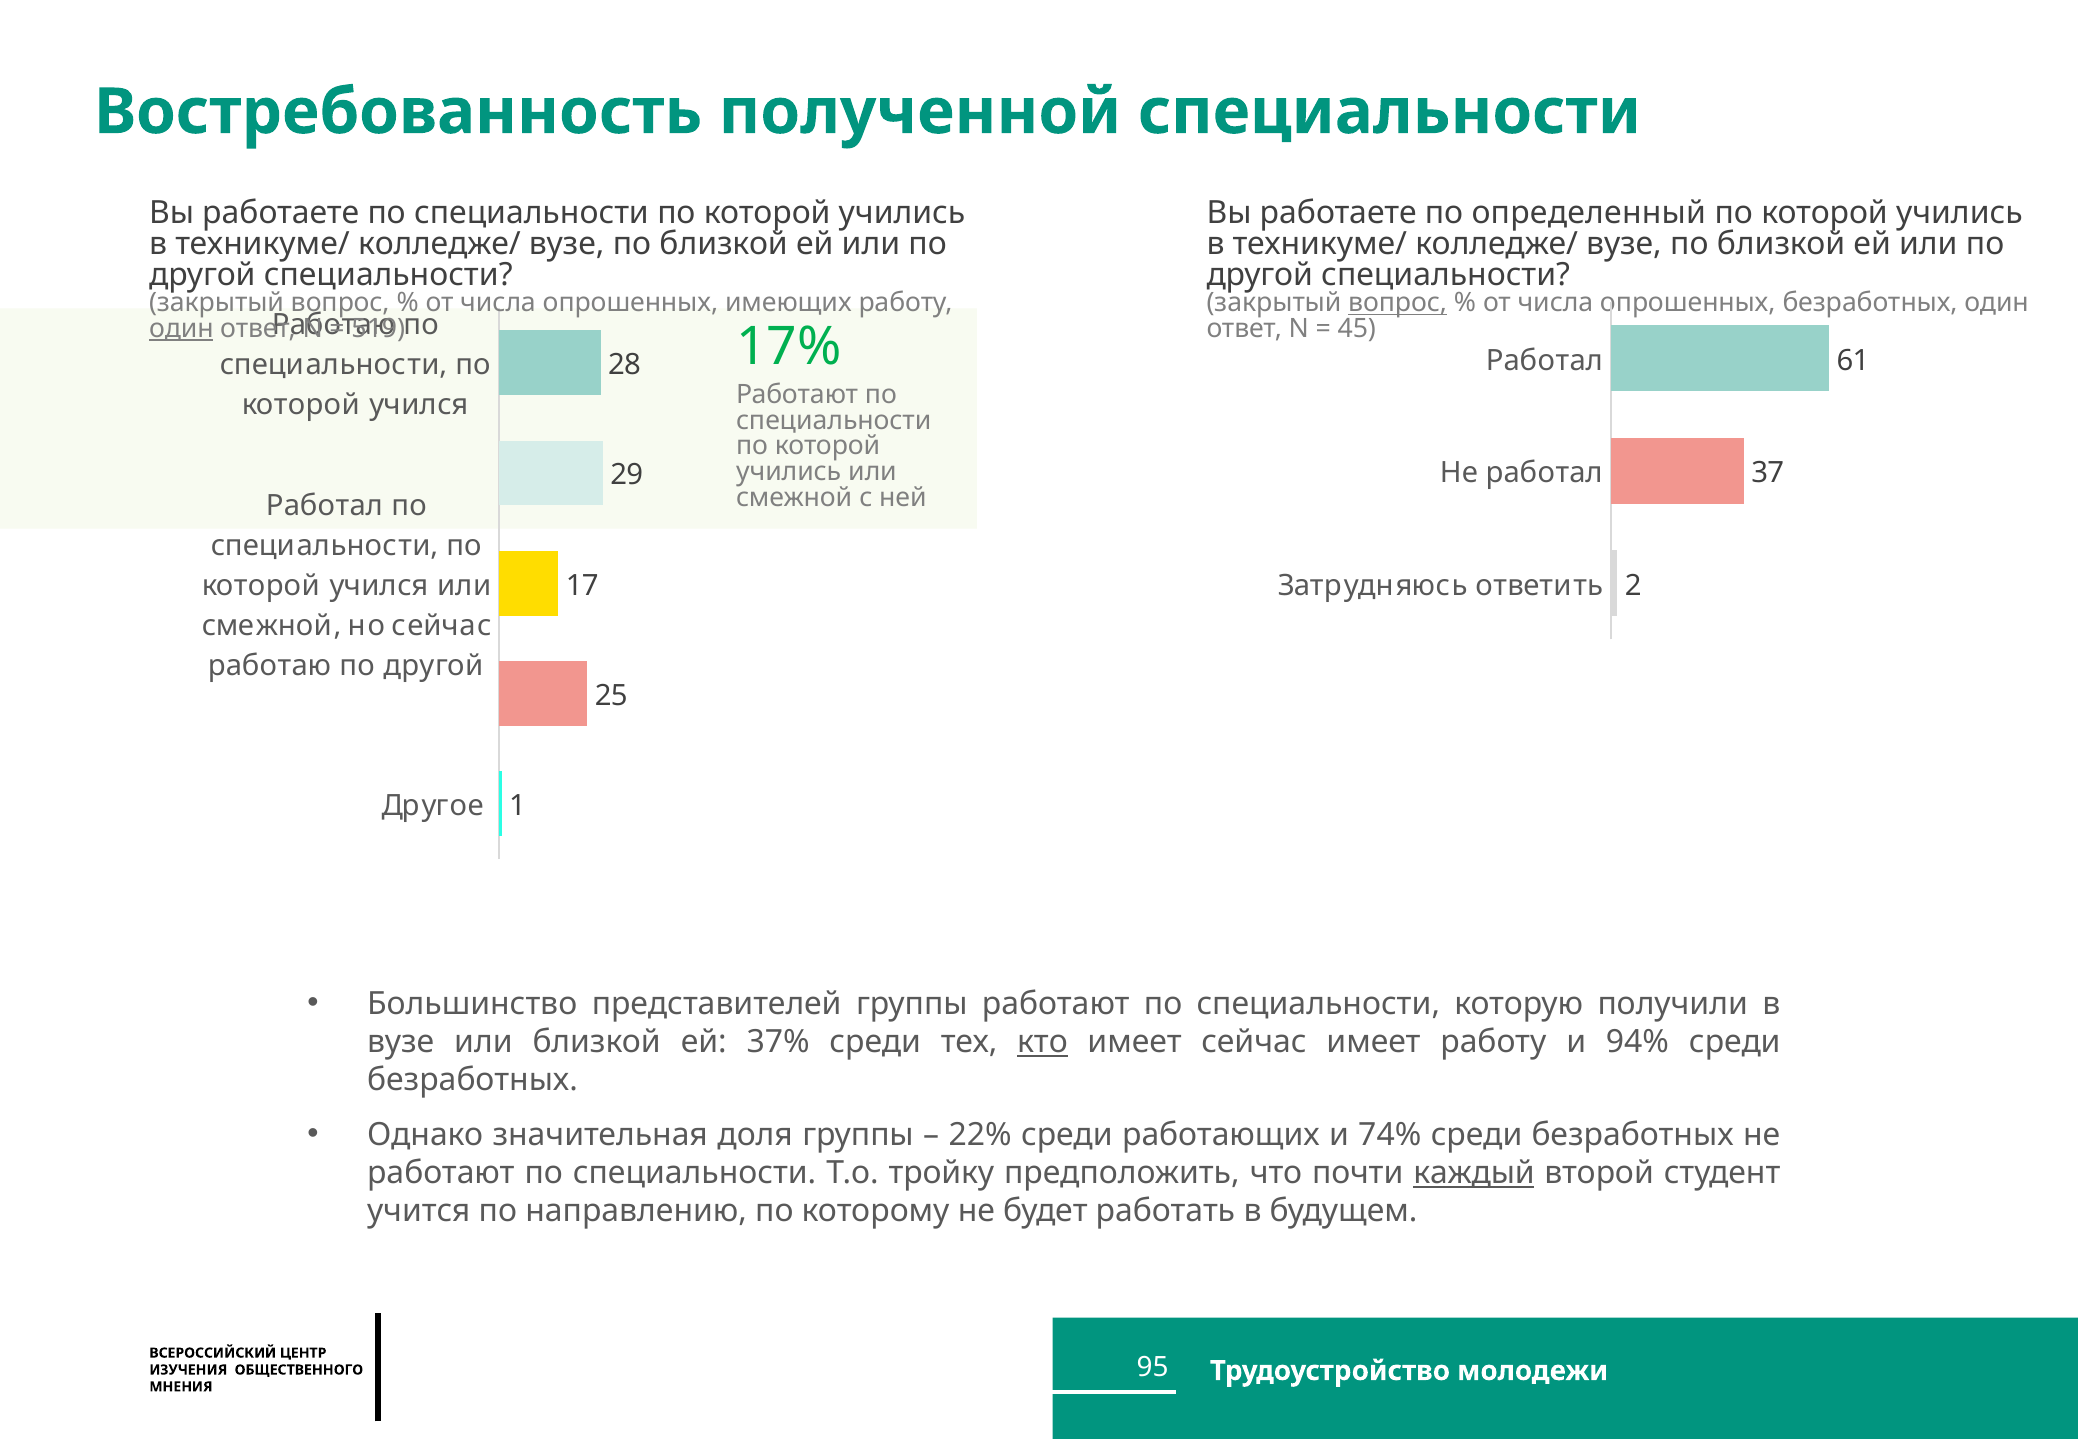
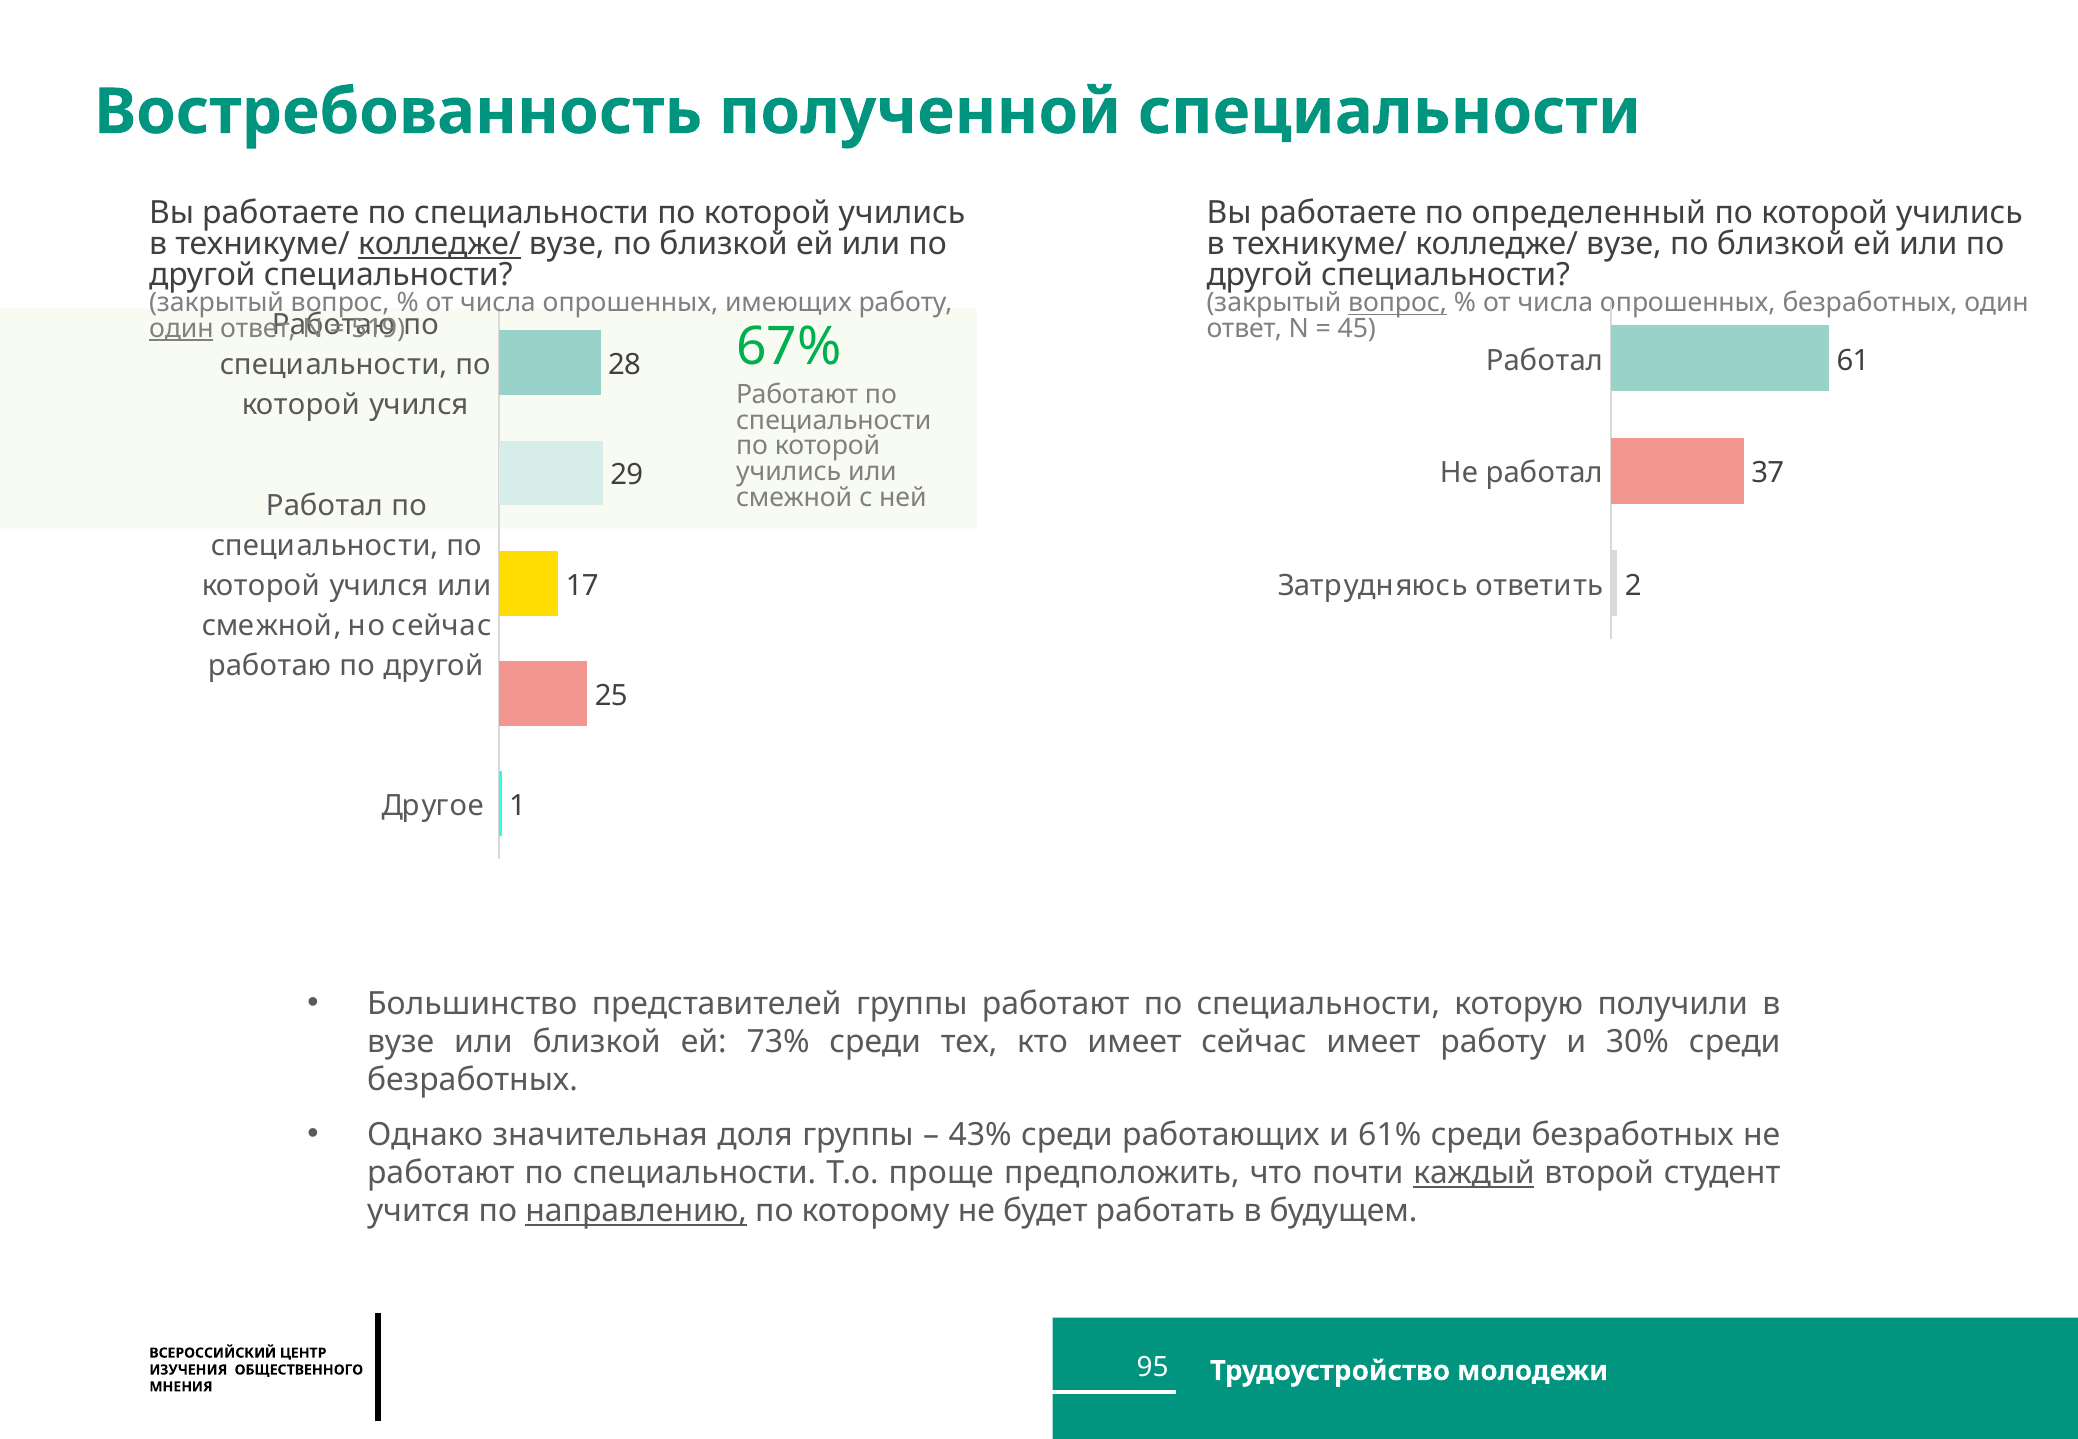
колледже/ at (439, 244) underline: none -> present
17%: 17% -> 67%
37%: 37% -> 73%
кто underline: present -> none
94%: 94% -> 30%
22%: 22% -> 43%
74%: 74% -> 61%
тройку: тройку -> проще
направлению underline: none -> present
